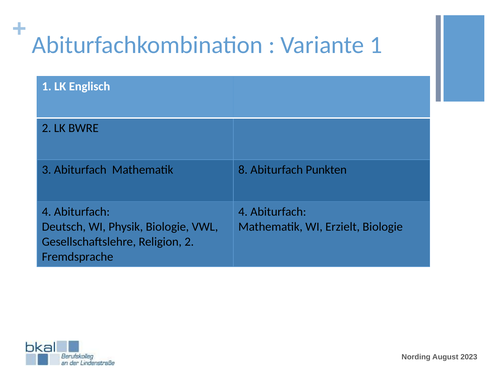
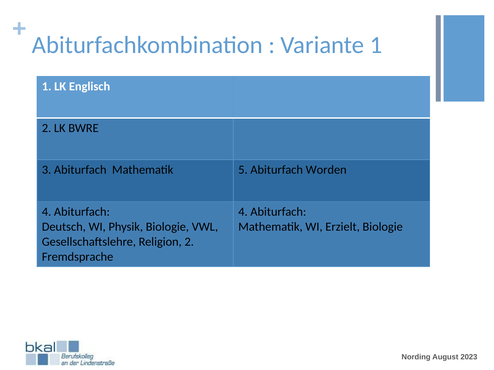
8: 8 -> 5
Punkten: Punkten -> Worden
